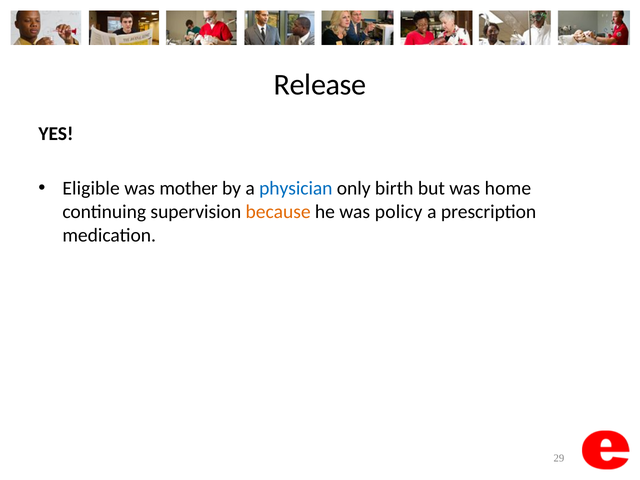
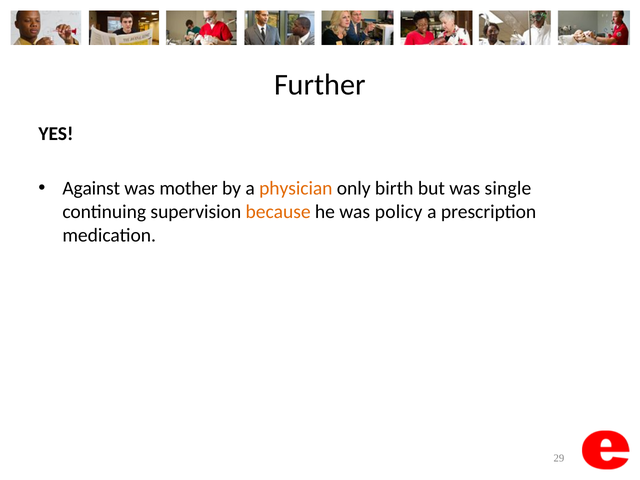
Release: Release -> Further
Eligible: Eligible -> Against
physician colour: blue -> orange
home: home -> single
